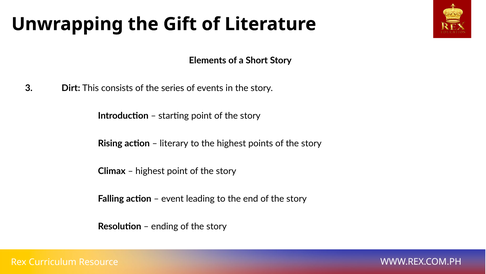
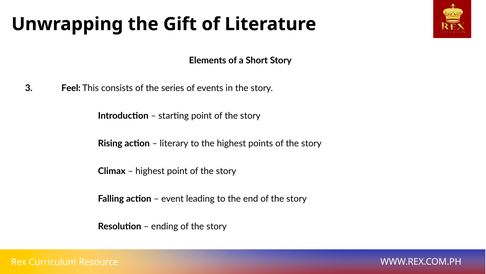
Dirt: Dirt -> Feel
